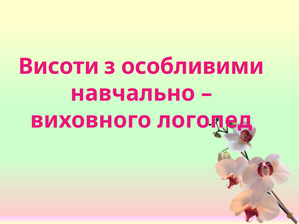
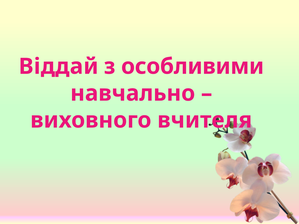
Висоти: Висоти -> Віддай
логопед: логопед -> вчителя
